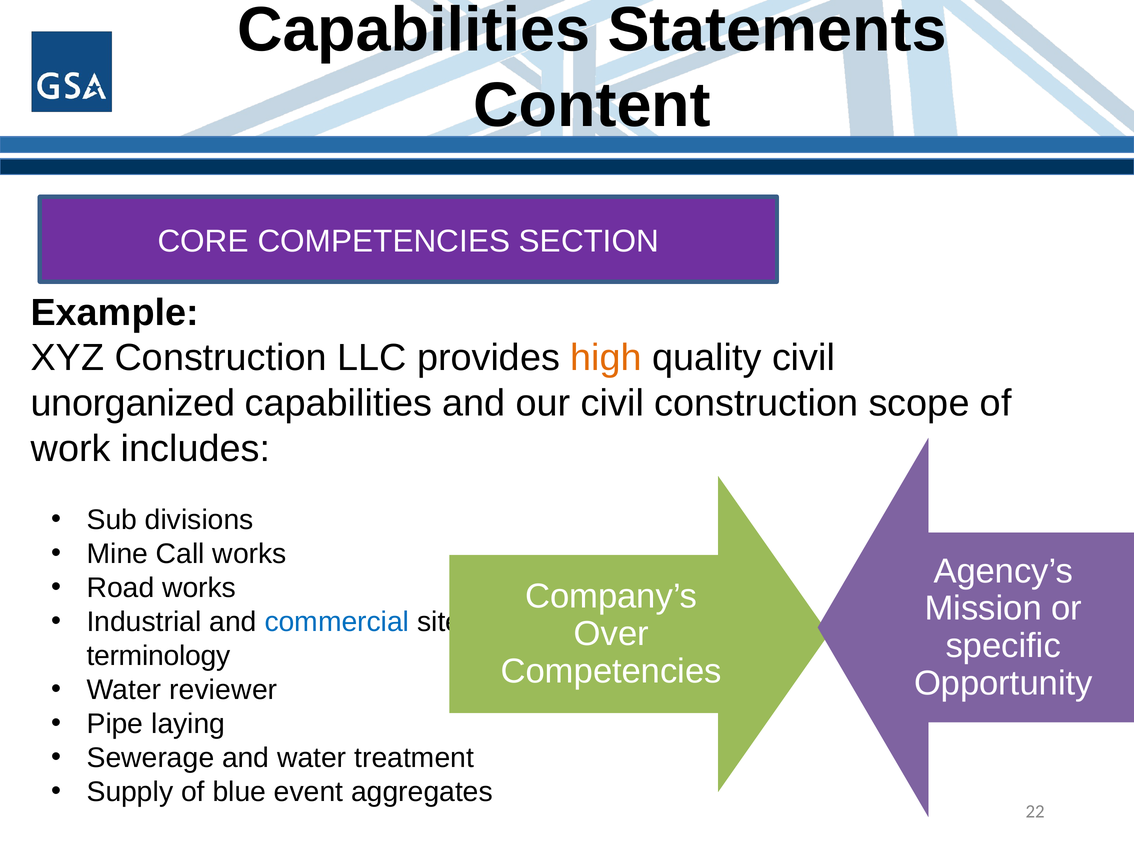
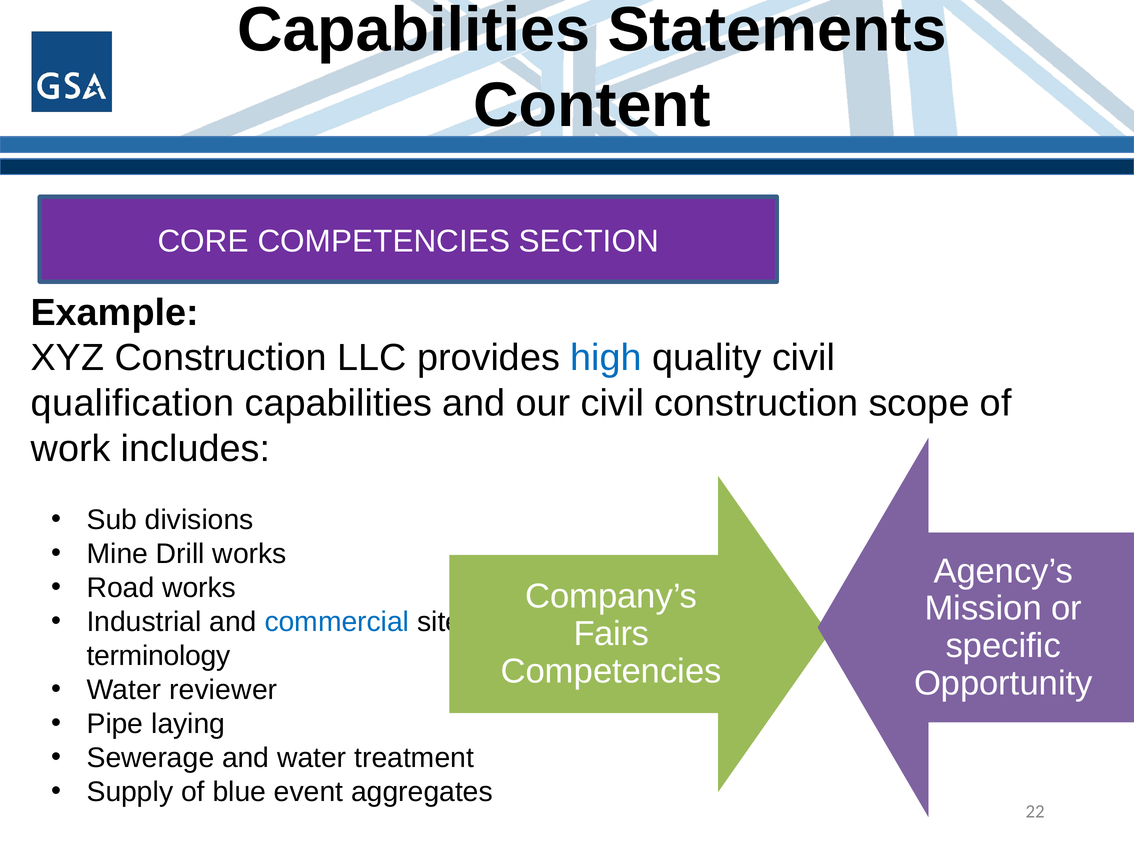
high colour: orange -> blue
unorganized: unorganized -> qualification
Call: Call -> Drill
Over: Over -> Fairs
